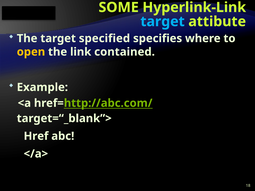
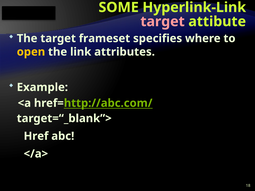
target at (163, 22) colour: light blue -> pink
specified: specified -> frameset
contained: contained -> attributes
